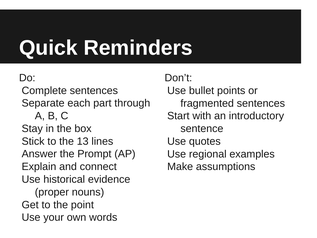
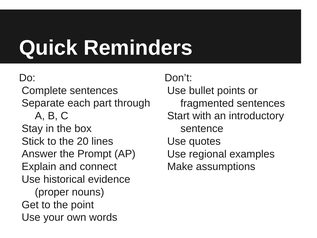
13: 13 -> 20
